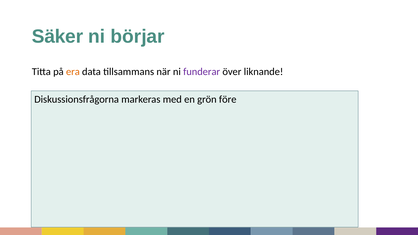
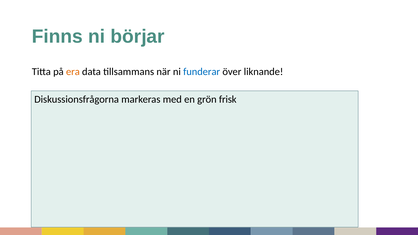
Säker: Säker -> Finns
funderar colour: purple -> blue
före: före -> frisk
